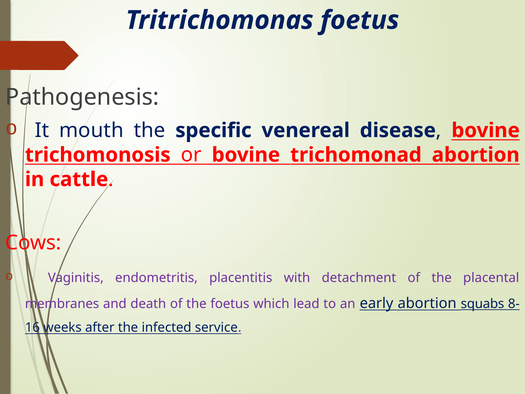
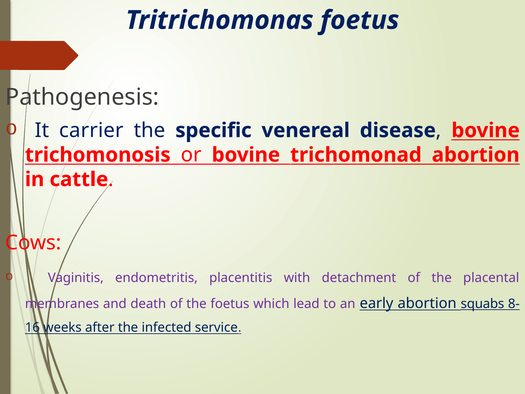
mouth: mouth -> carrier
